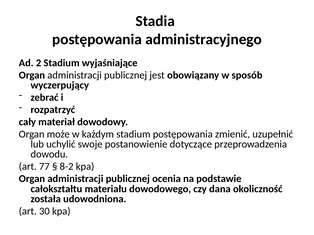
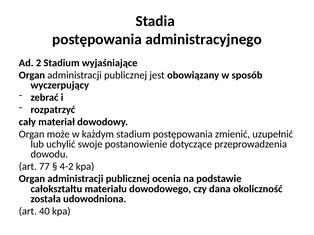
8-2: 8-2 -> 4-2
30: 30 -> 40
